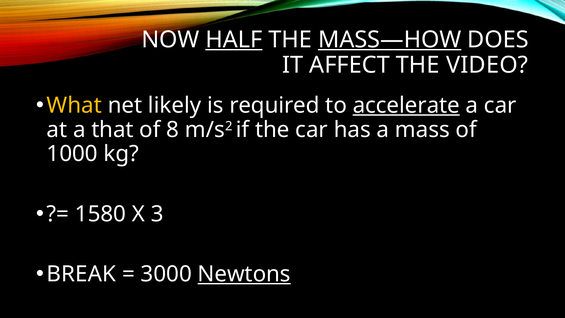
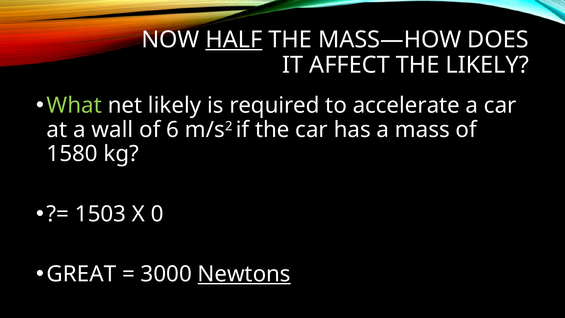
MASS—HOW underline: present -> none
THE VIDEO: VIDEO -> LIKELY
What colour: yellow -> light green
accelerate underline: present -> none
that: that -> wall
8: 8 -> 6
1000: 1000 -> 1580
1580: 1580 -> 1503
3: 3 -> 0
BREAK: BREAK -> GREAT
